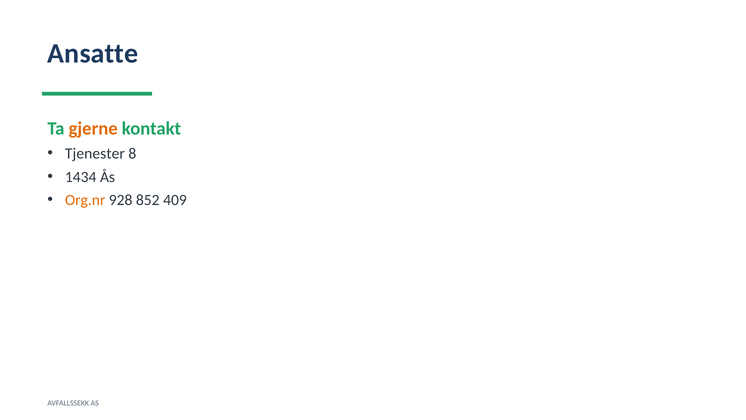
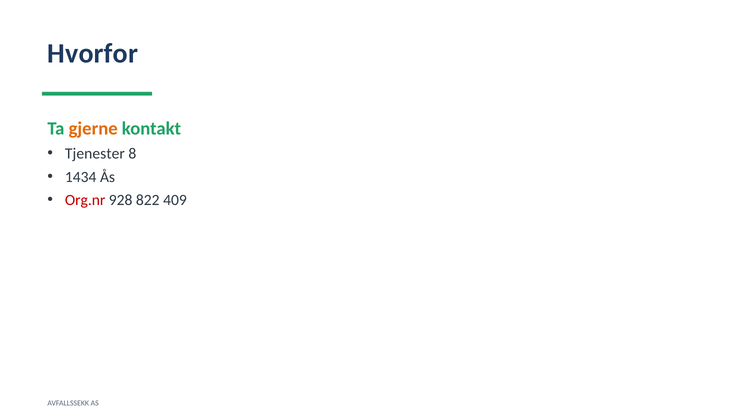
Ansatte: Ansatte -> Hvorfor
Org.nr colour: orange -> red
852: 852 -> 822
